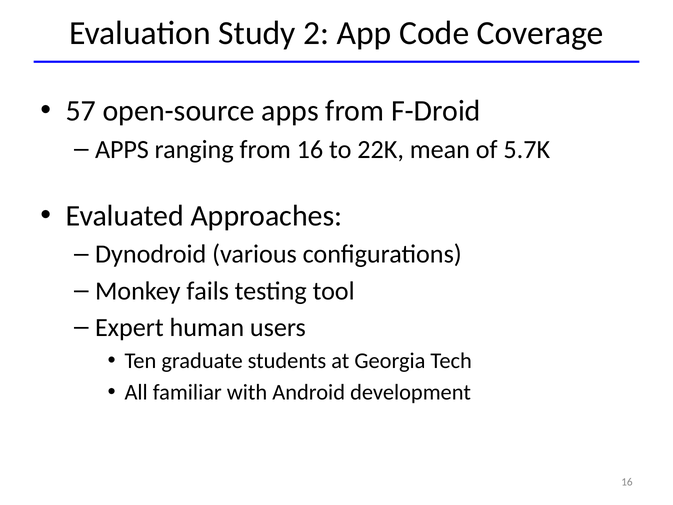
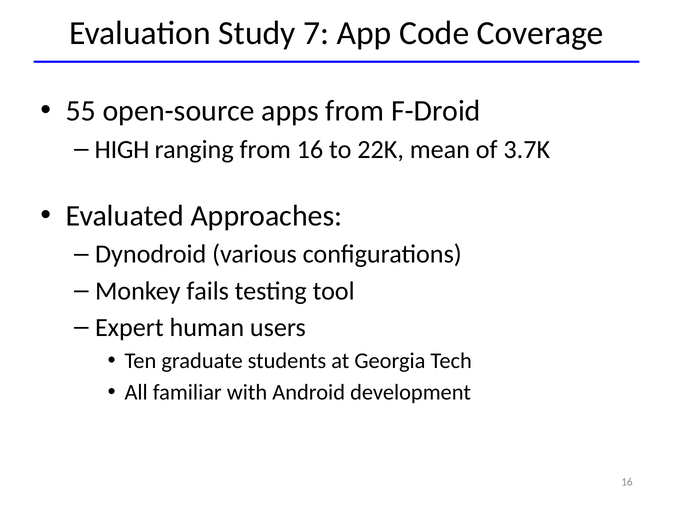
2: 2 -> 7
57: 57 -> 55
APPS at (122, 150): APPS -> HIGH
5.7K: 5.7K -> 3.7K
